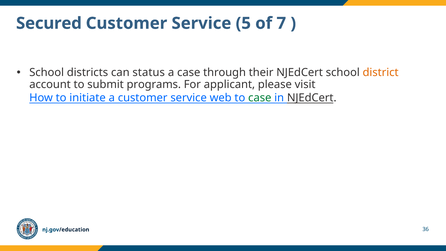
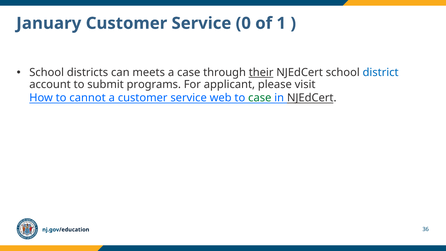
Secured: Secured -> January
5: 5 -> 0
7: 7 -> 1
status: status -> meets
their underline: none -> present
district colour: orange -> blue
initiate: initiate -> cannot
